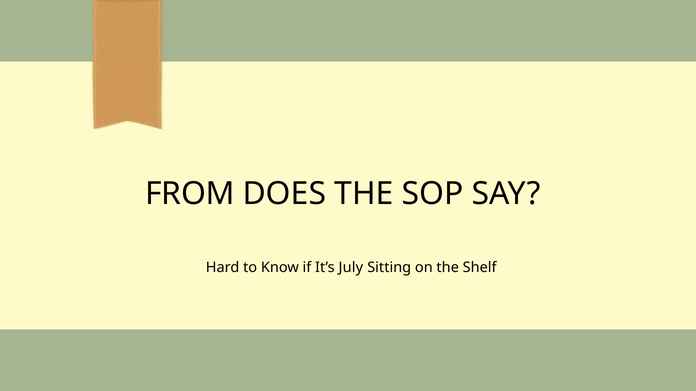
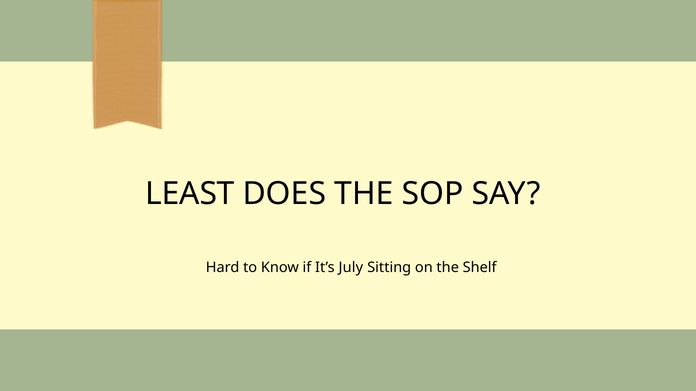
FROM: FROM -> LEAST
